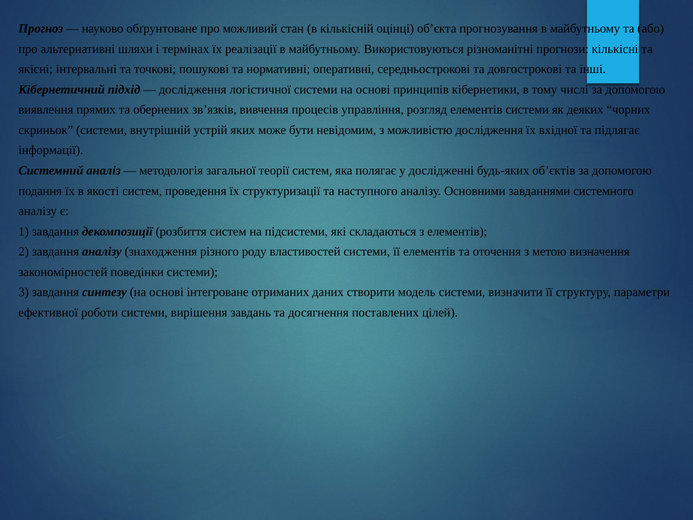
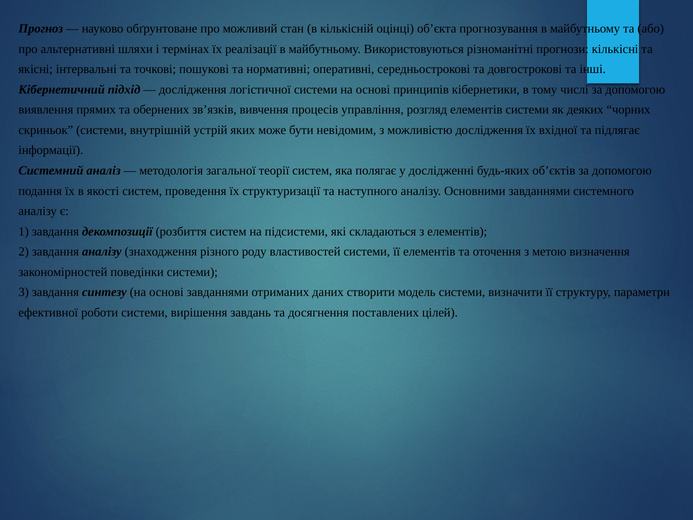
основі інтегроване: інтегроване -> завданнями
